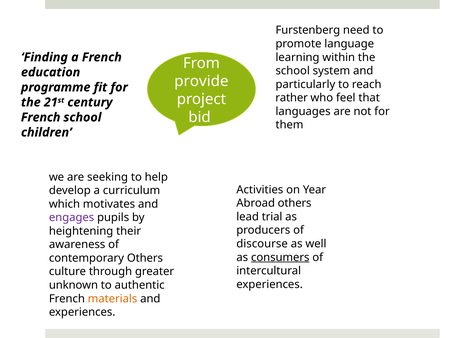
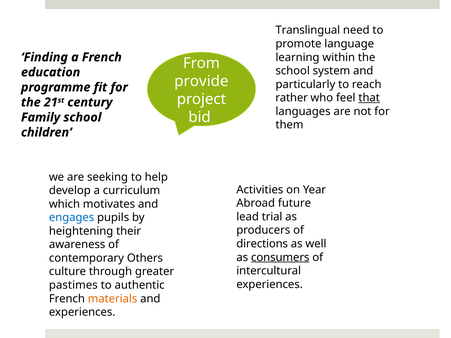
Furstenberg: Furstenberg -> Translingual
that underline: none -> present
French at (41, 117): French -> Family
Abroad others: others -> future
engages colour: purple -> blue
discourse: discourse -> directions
unknown: unknown -> pastimes
